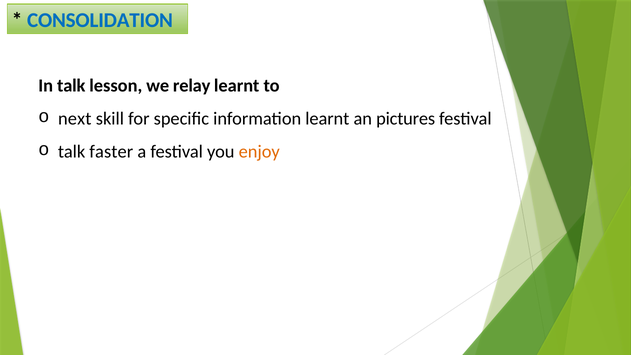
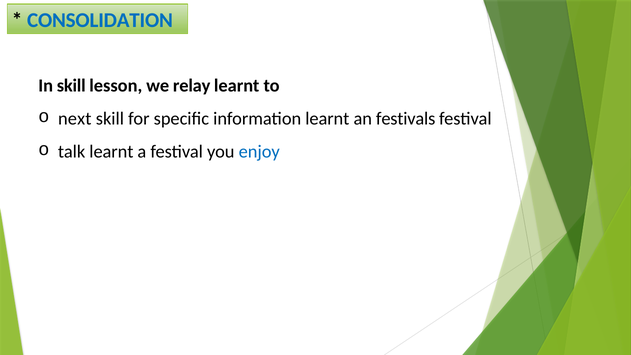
In talk: talk -> skill
pictures: pictures -> festivals
talk faster: faster -> learnt
enjoy colour: orange -> blue
